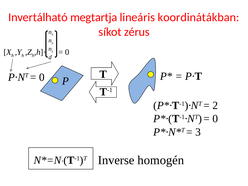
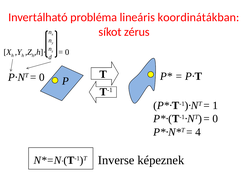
megtartja: megtartja -> probléma
2: 2 -> 1
3: 3 -> 4
homogén: homogén -> képeznek
